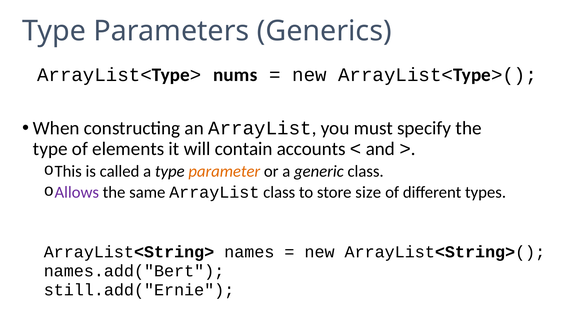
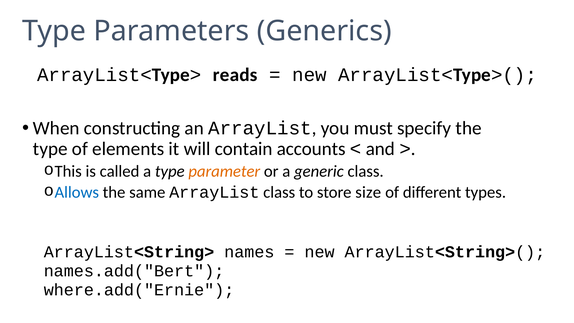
nums: nums -> reads
Allows colour: purple -> blue
still.add("Ernie: still.add("Ernie -> where.add("Ernie
